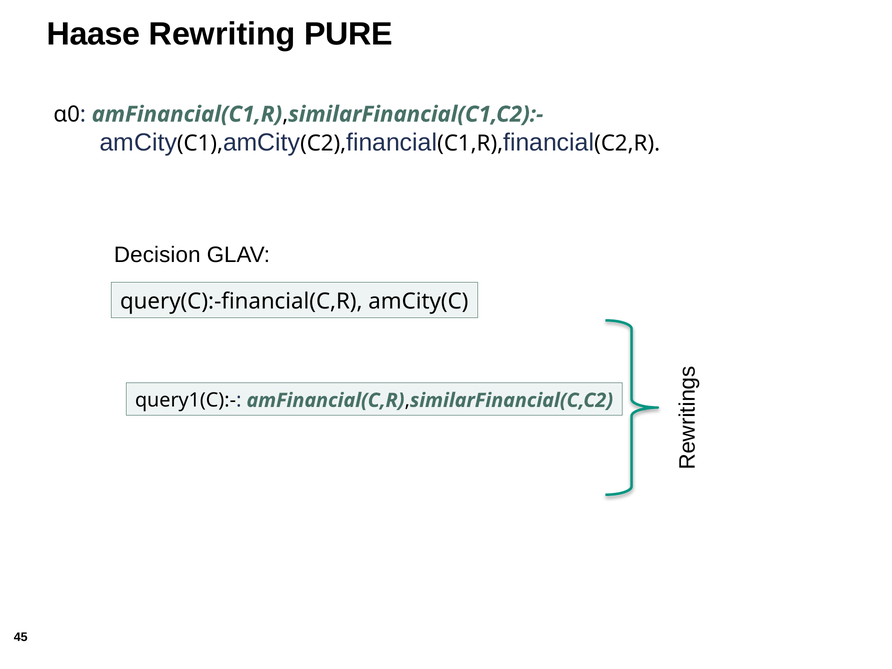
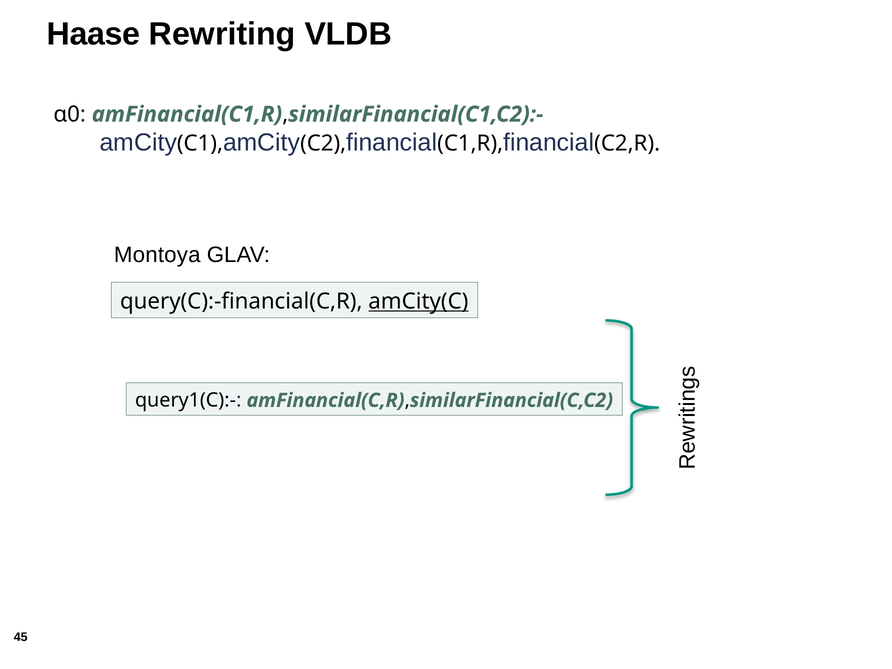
PURE: PURE -> VLDB
Decision: Decision -> Montoya
amCity(C underline: none -> present
